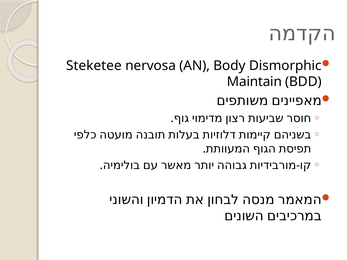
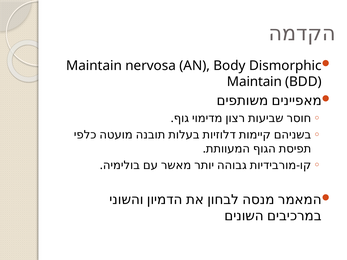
Steketee at (94, 66): Steketee -> Maintain
